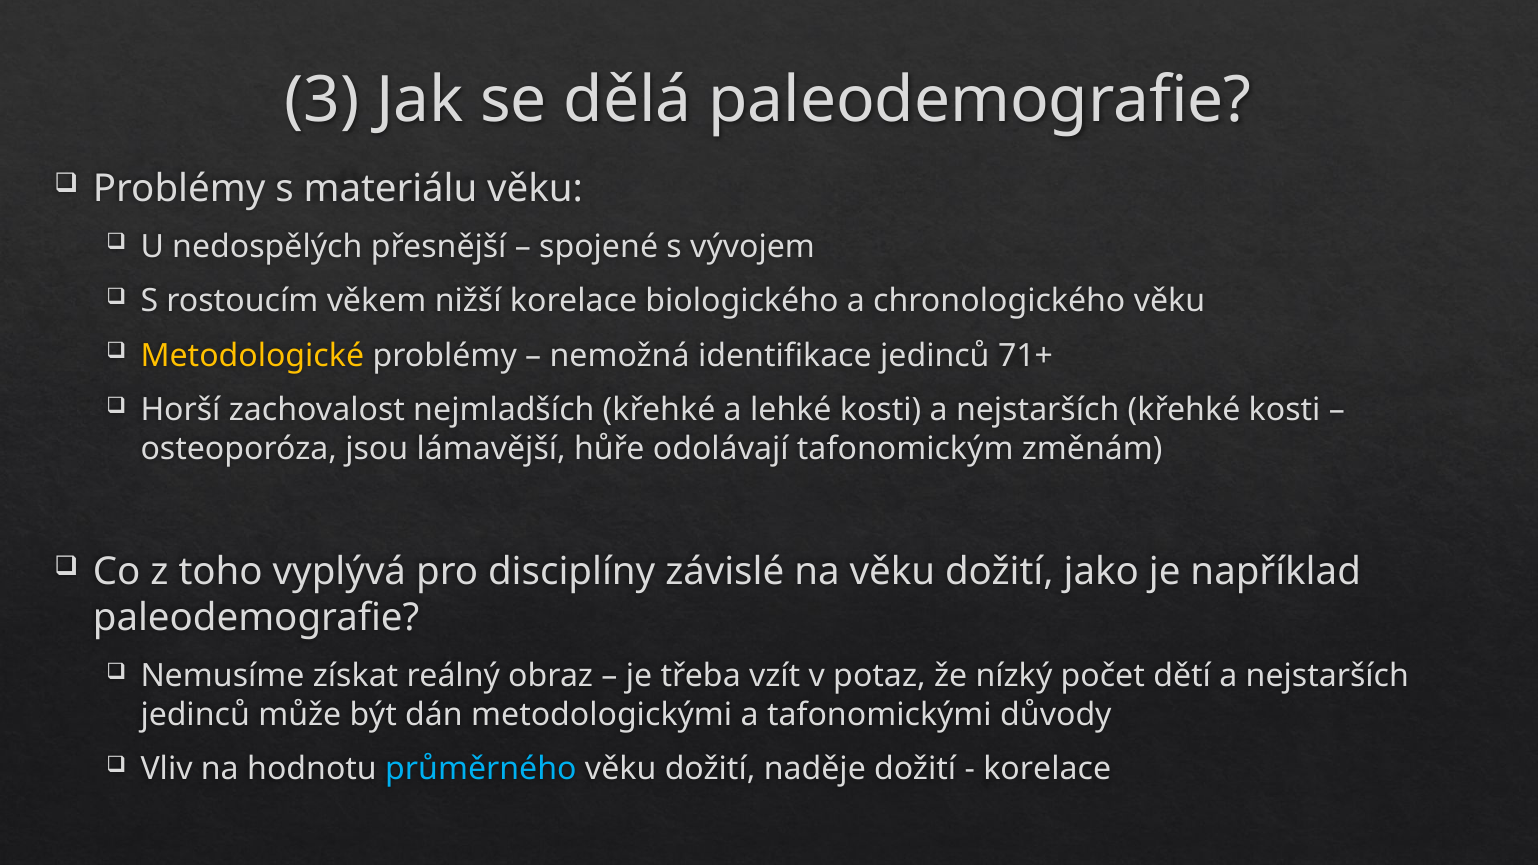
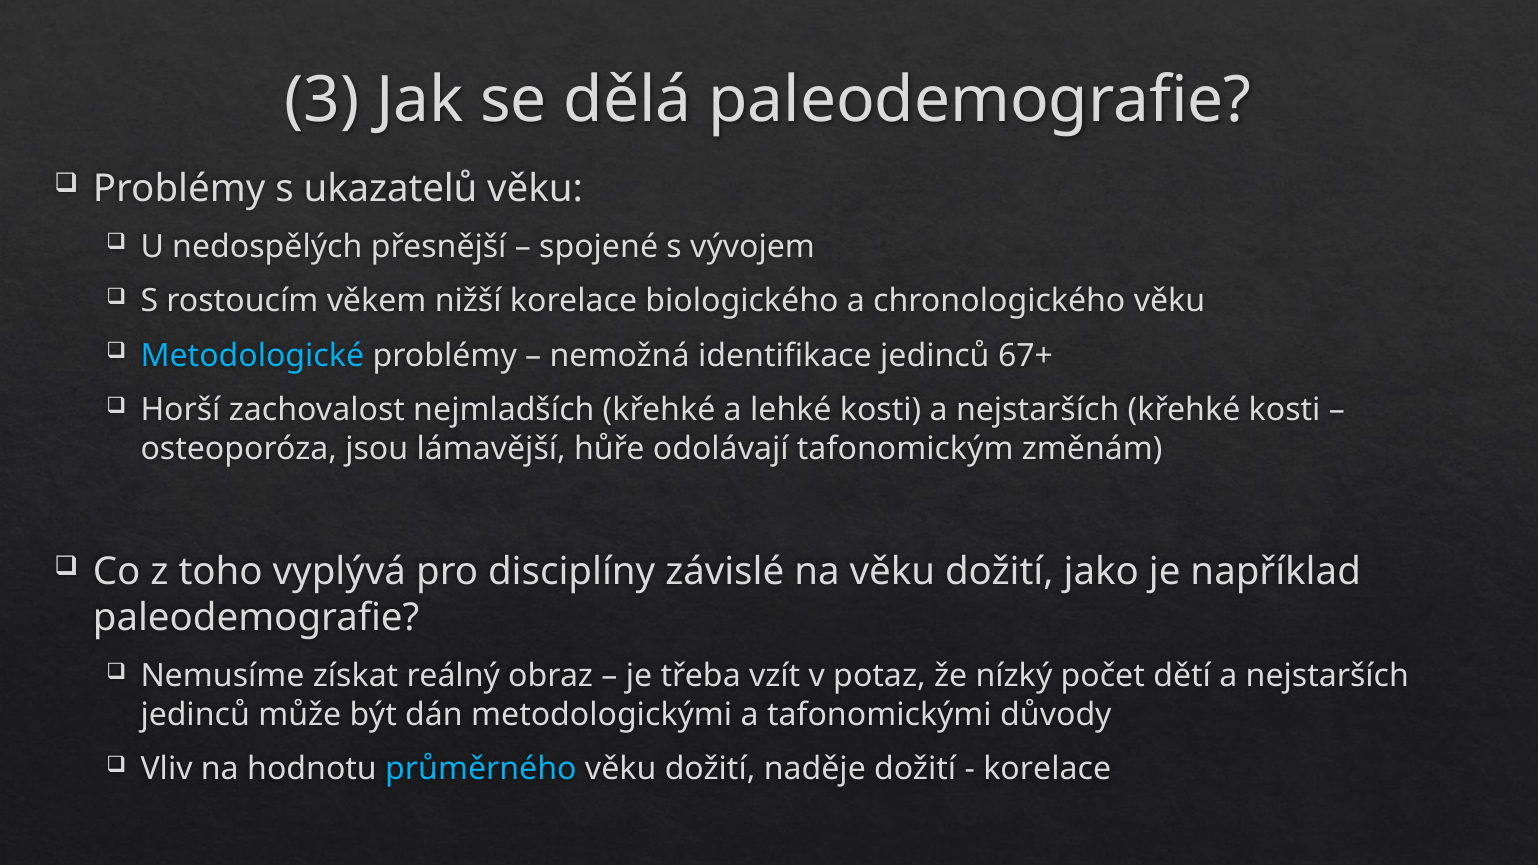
materiálu: materiálu -> ukazatelů
Metodologické colour: yellow -> light blue
71+: 71+ -> 67+
